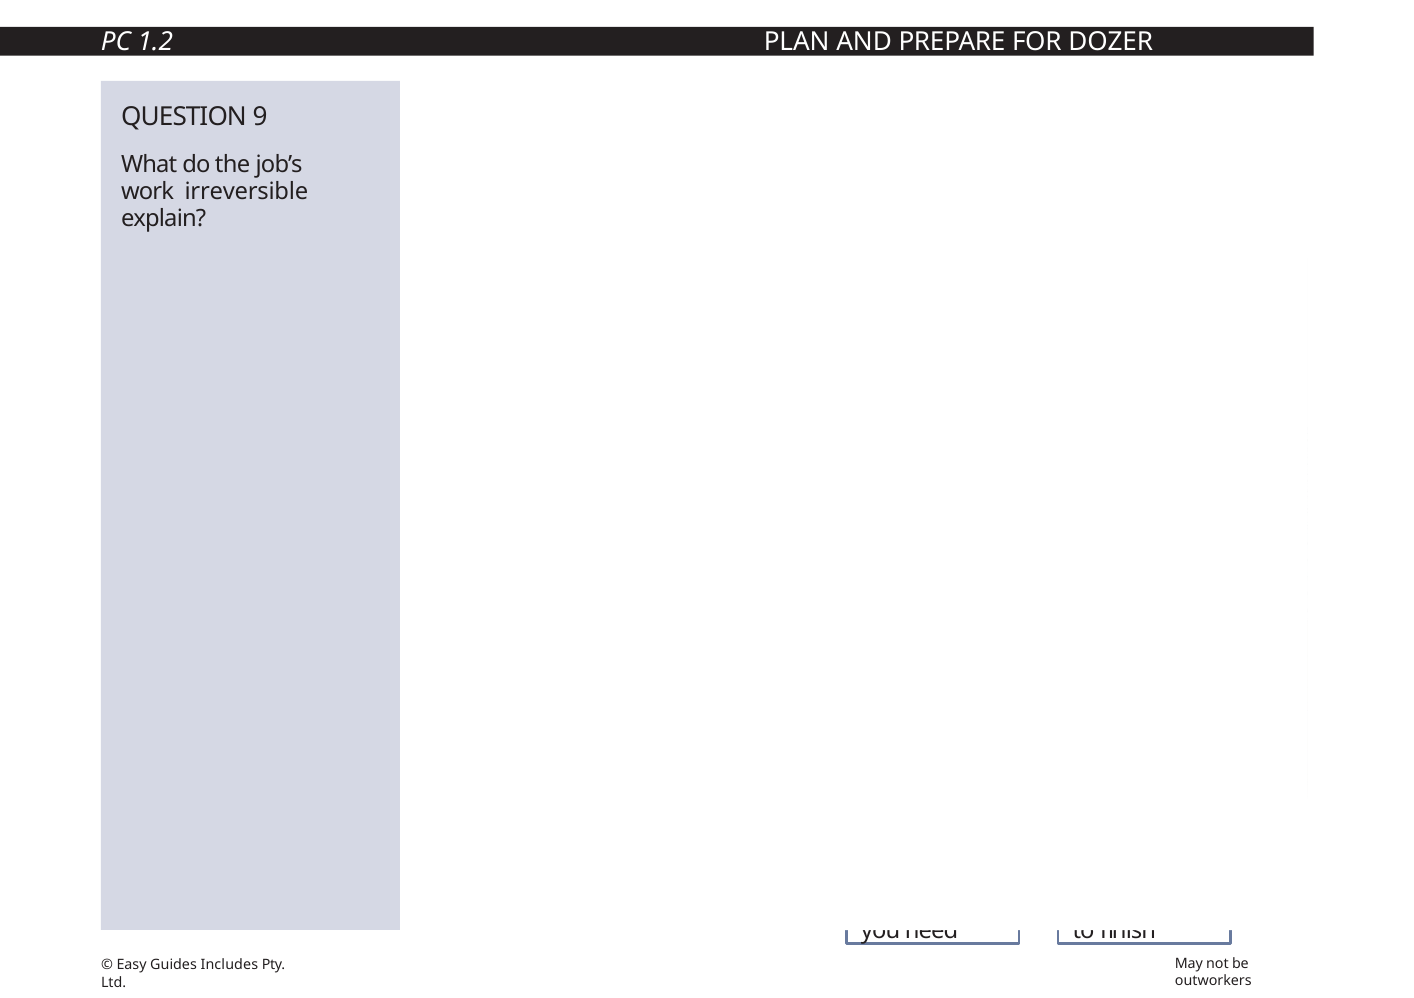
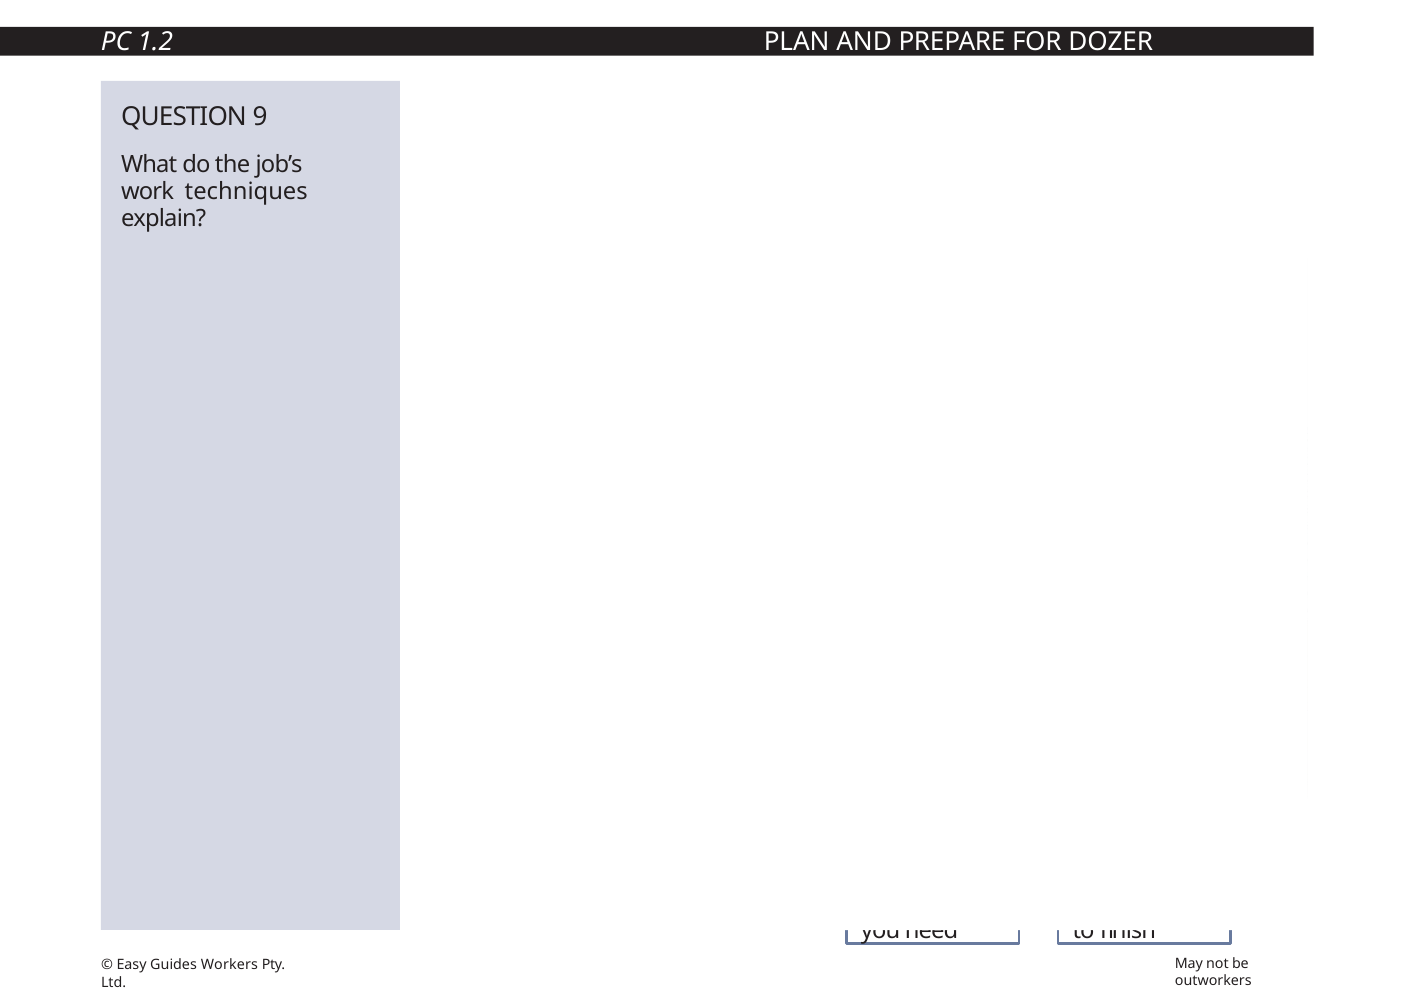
irreversible: irreversible -> techniques
Includes: Includes -> Workers
